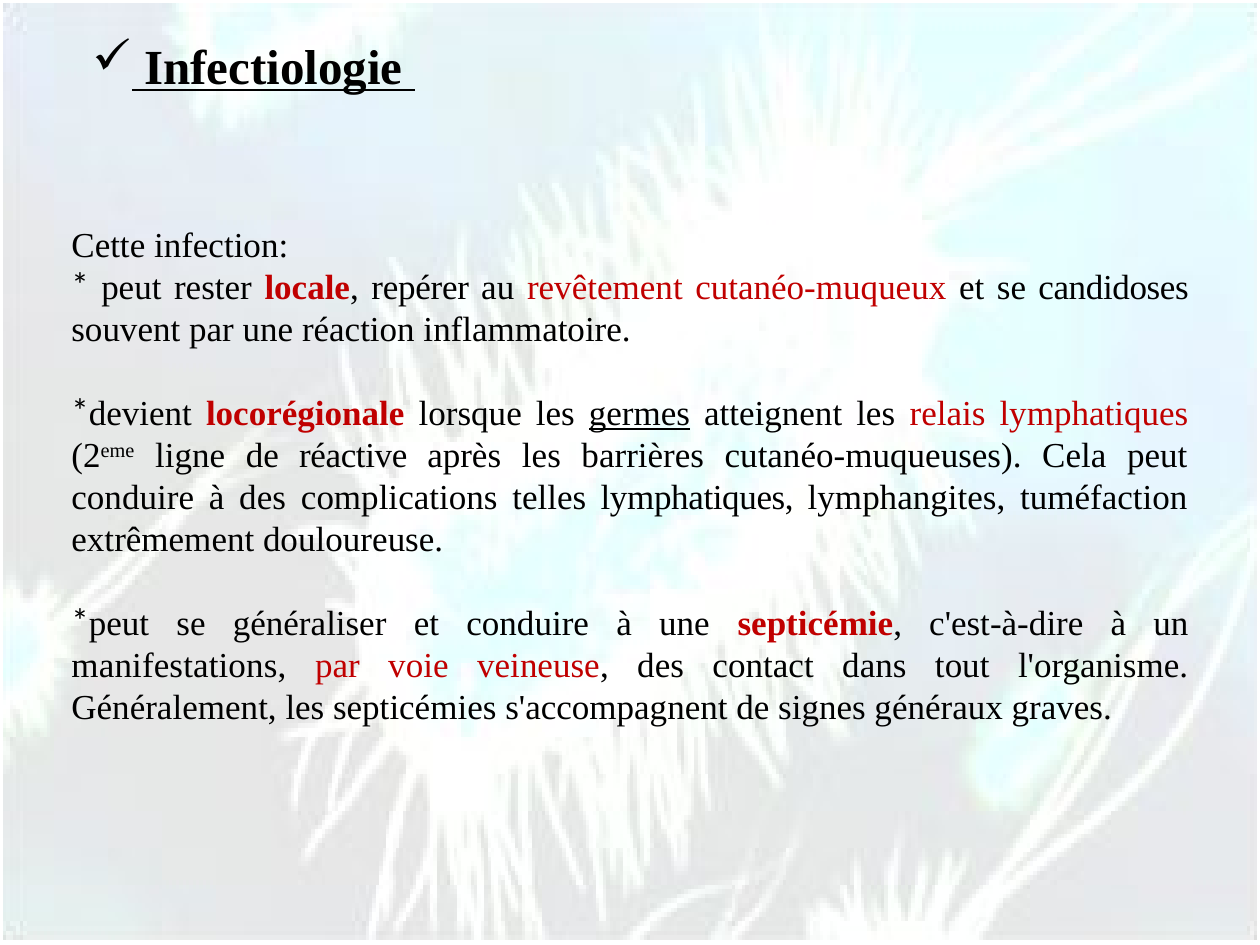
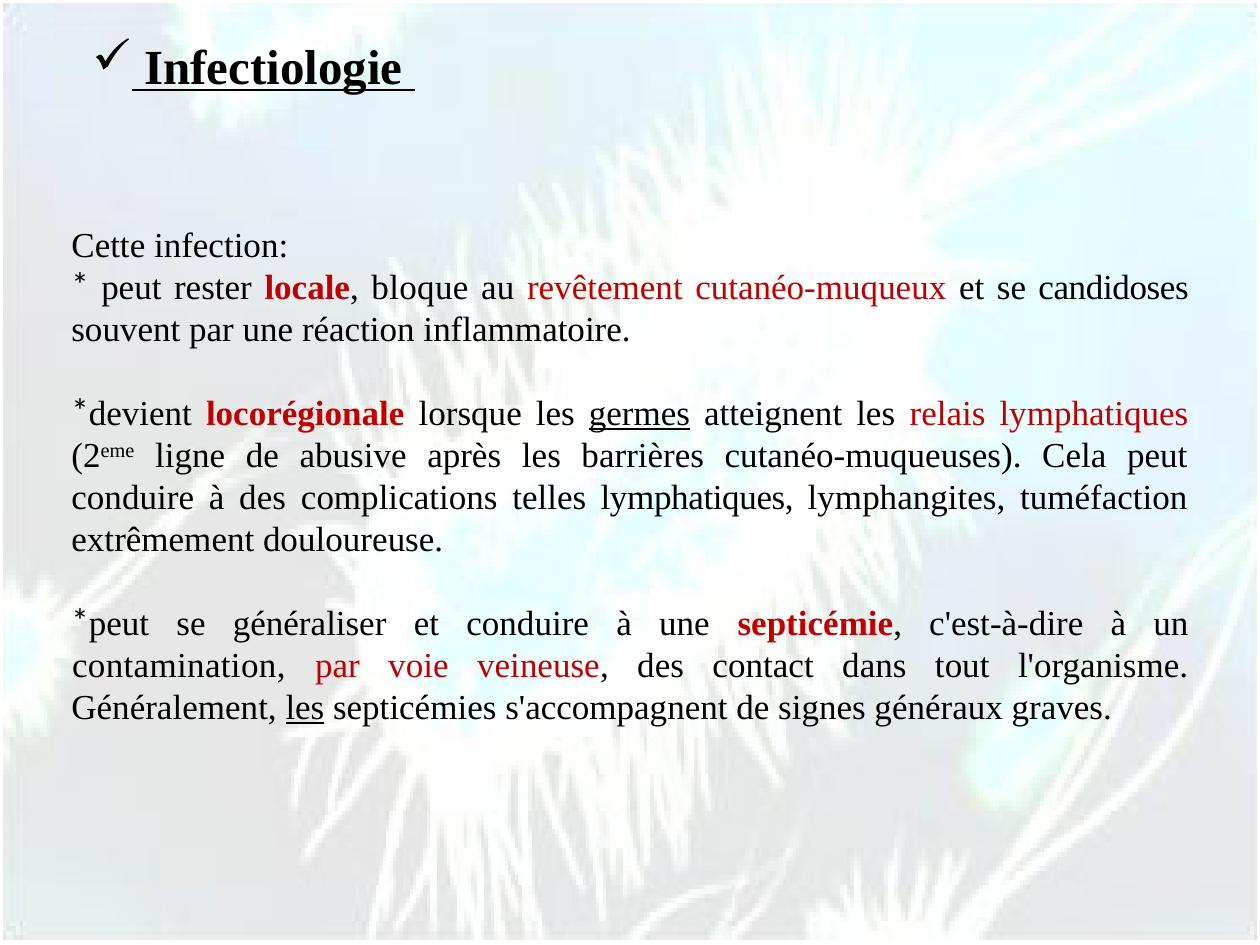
repérer: repérer -> bloque
réactive: réactive -> abusive
manifestations: manifestations -> contamination
les at (305, 708) underline: none -> present
